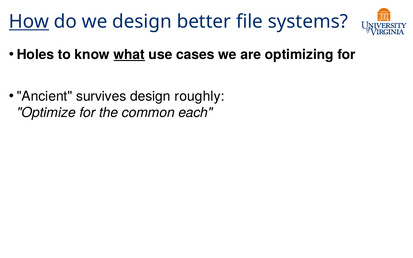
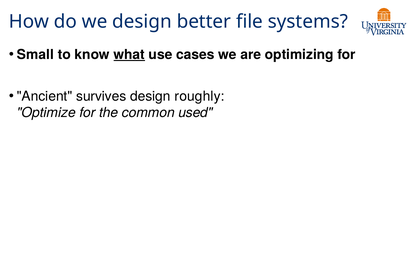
How underline: present -> none
Holes: Holes -> Small
each: each -> used
